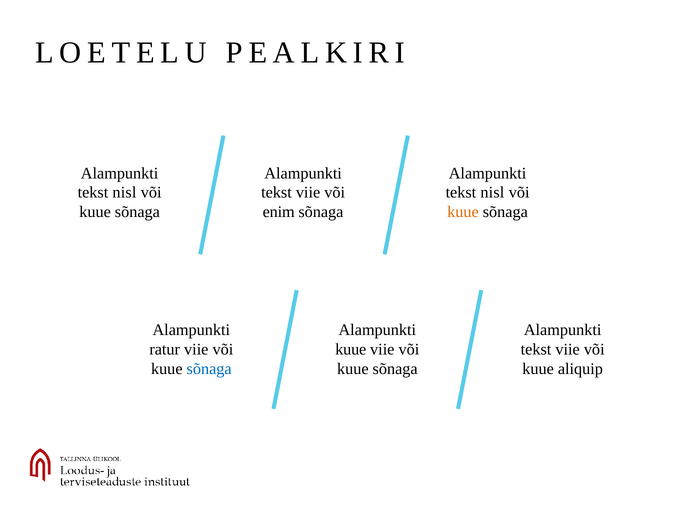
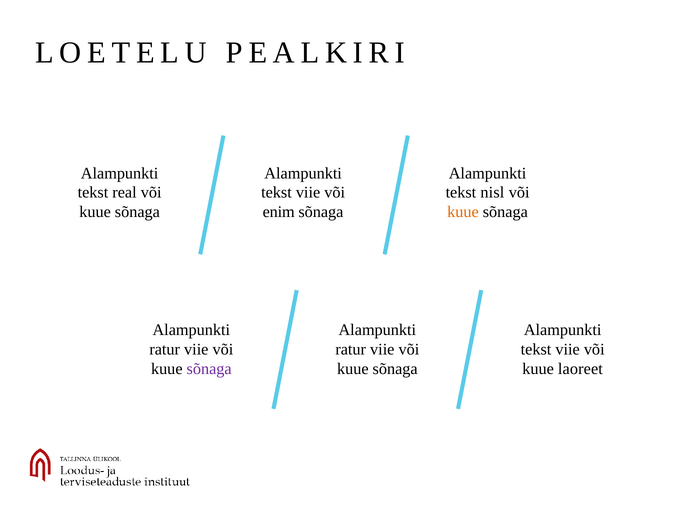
nisl at (124, 193): nisl -> real
kuue at (351, 350): kuue -> ratur
sõnaga at (209, 369) colour: blue -> purple
aliquip: aliquip -> laoreet
